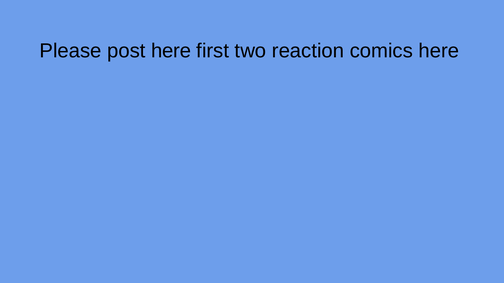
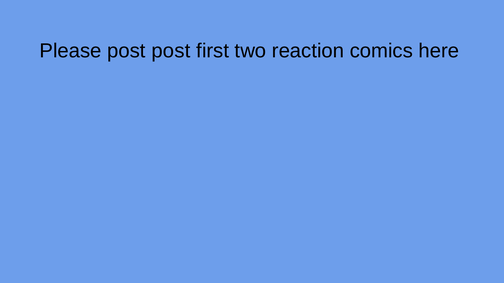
post here: here -> post
